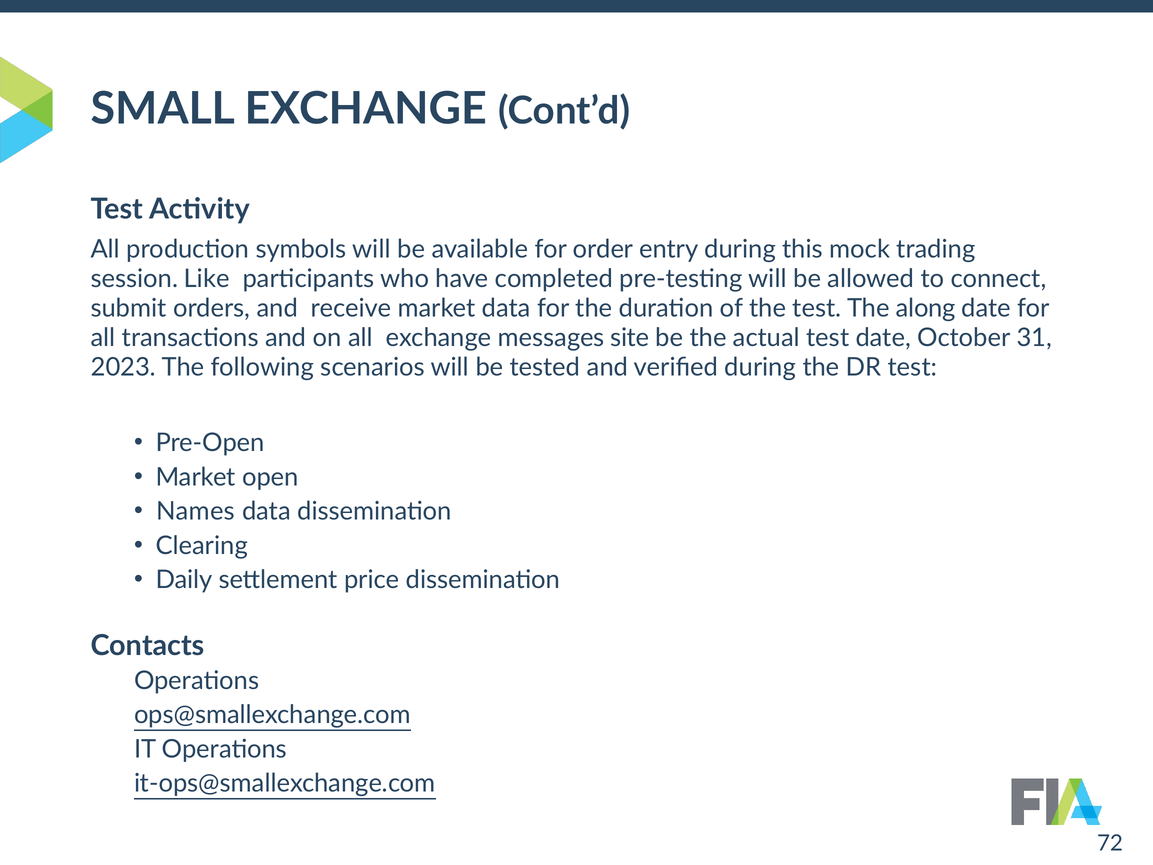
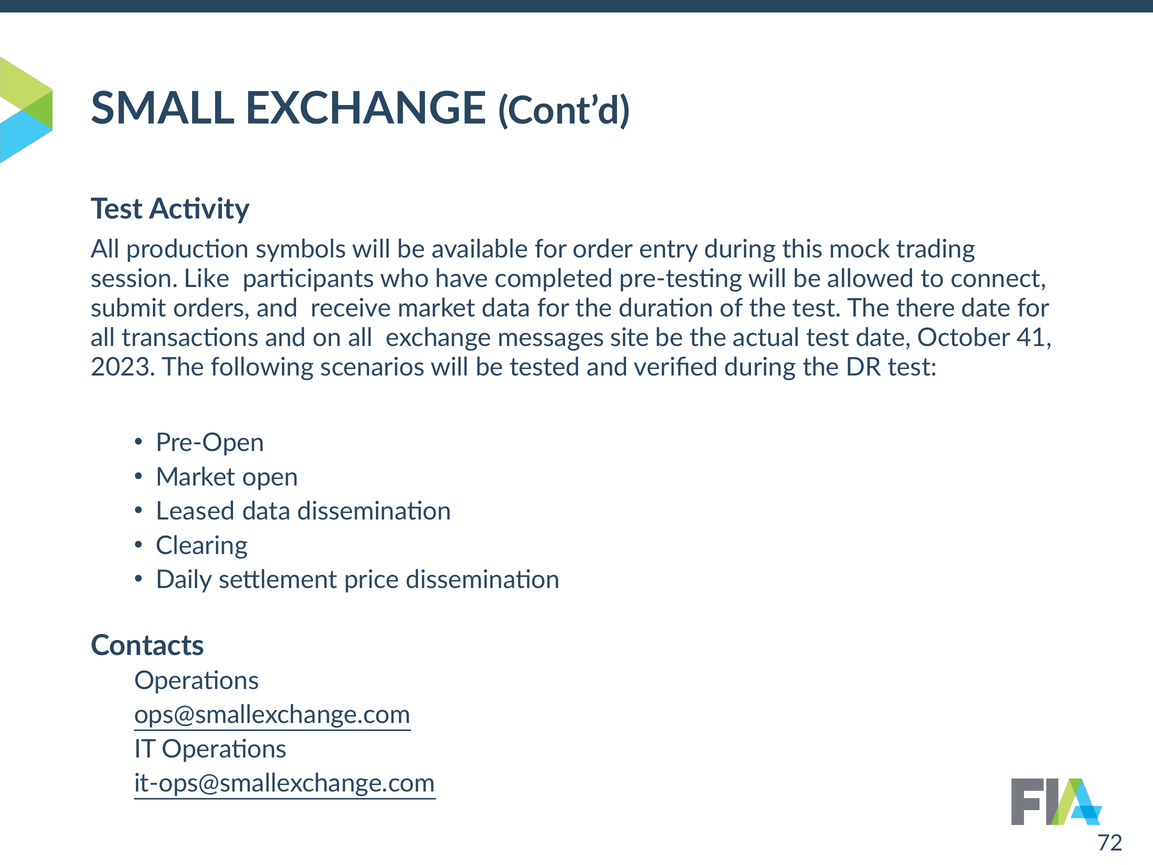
along: along -> there
31: 31 -> 41
Names: Names -> Leased
